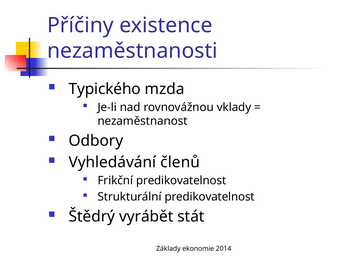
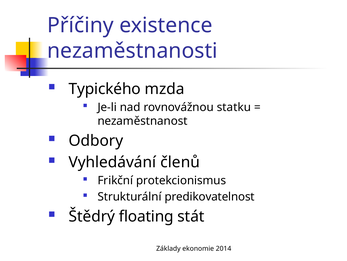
vklady: vklady -> statku
Frikční predikovatelnost: predikovatelnost -> protekcionismus
vyrábět: vyrábět -> floating
